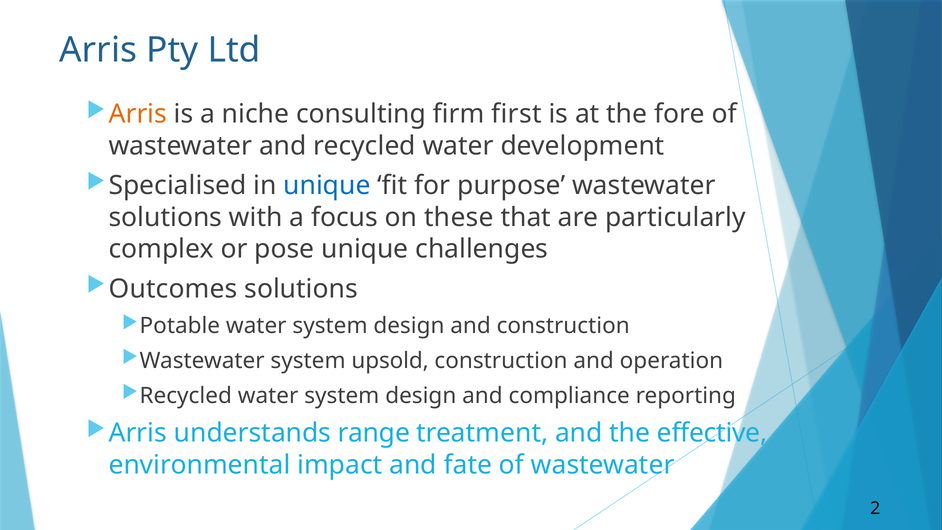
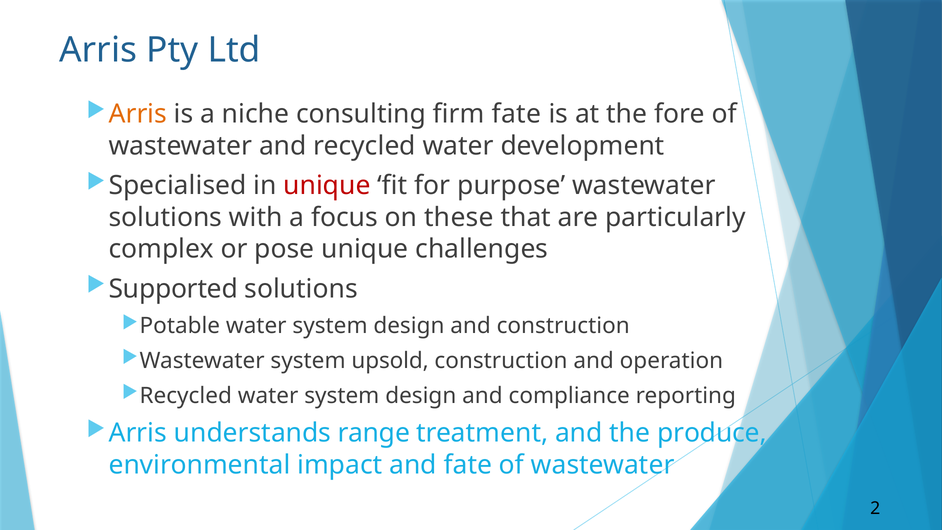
firm first: first -> fate
unique at (327, 185) colour: blue -> red
Outcomes: Outcomes -> Supported
effective: effective -> produce
